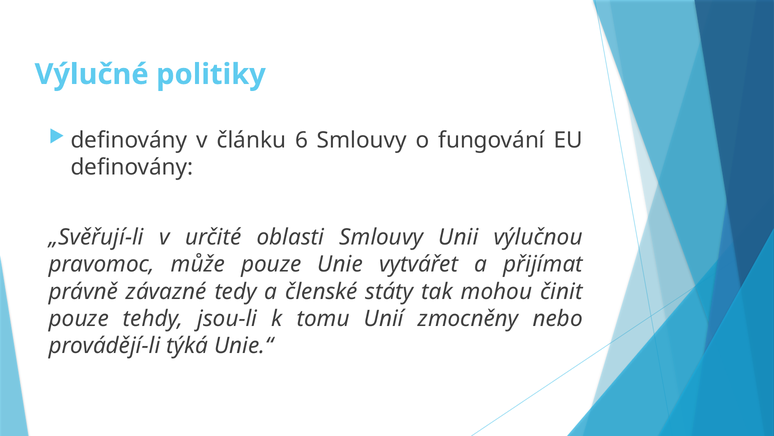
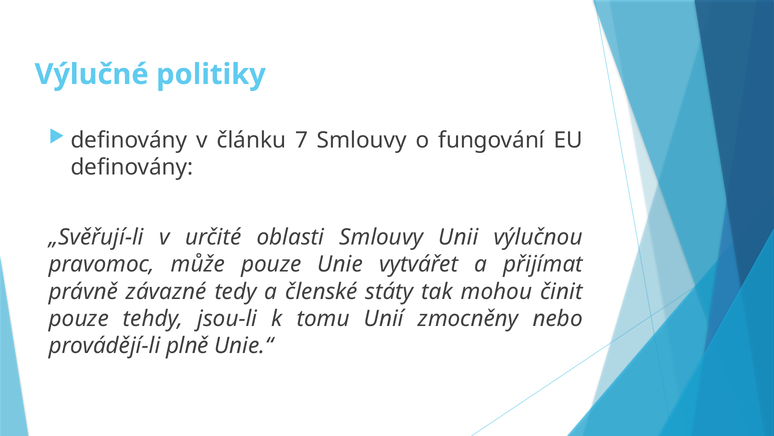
6: 6 -> 7
týká: týká -> plně
